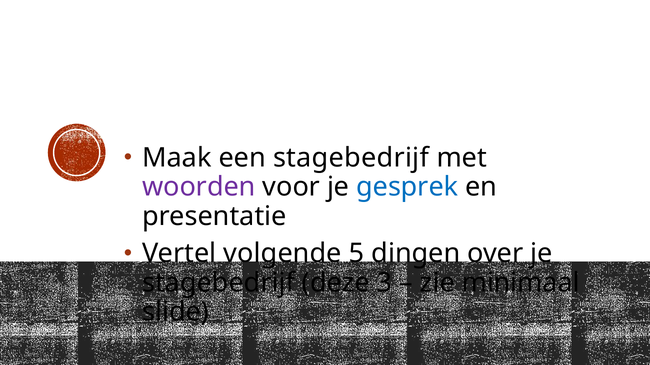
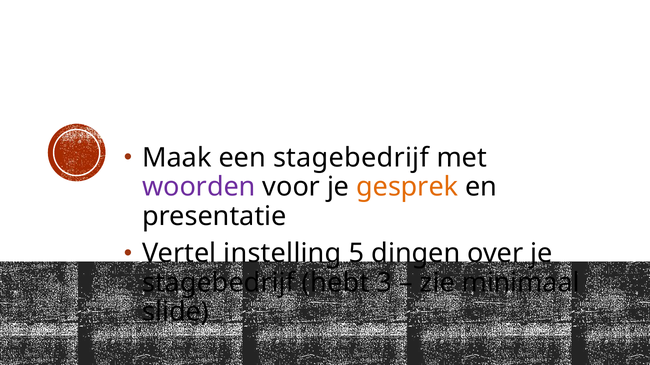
gesprek colour: blue -> orange
volgende: volgende -> instelling
deze: deze -> hebt
